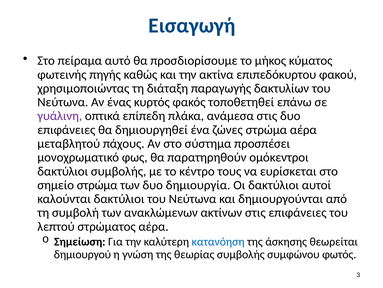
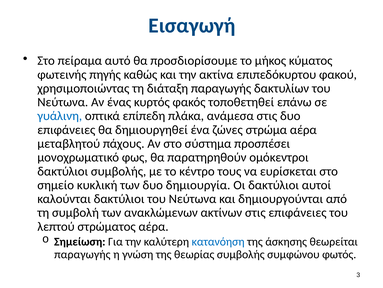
γυάλινη colour: purple -> blue
σημείο στρώμα: στρώμα -> κυκλική
δημιουργού at (82, 254): δημιουργού -> παραγωγής
